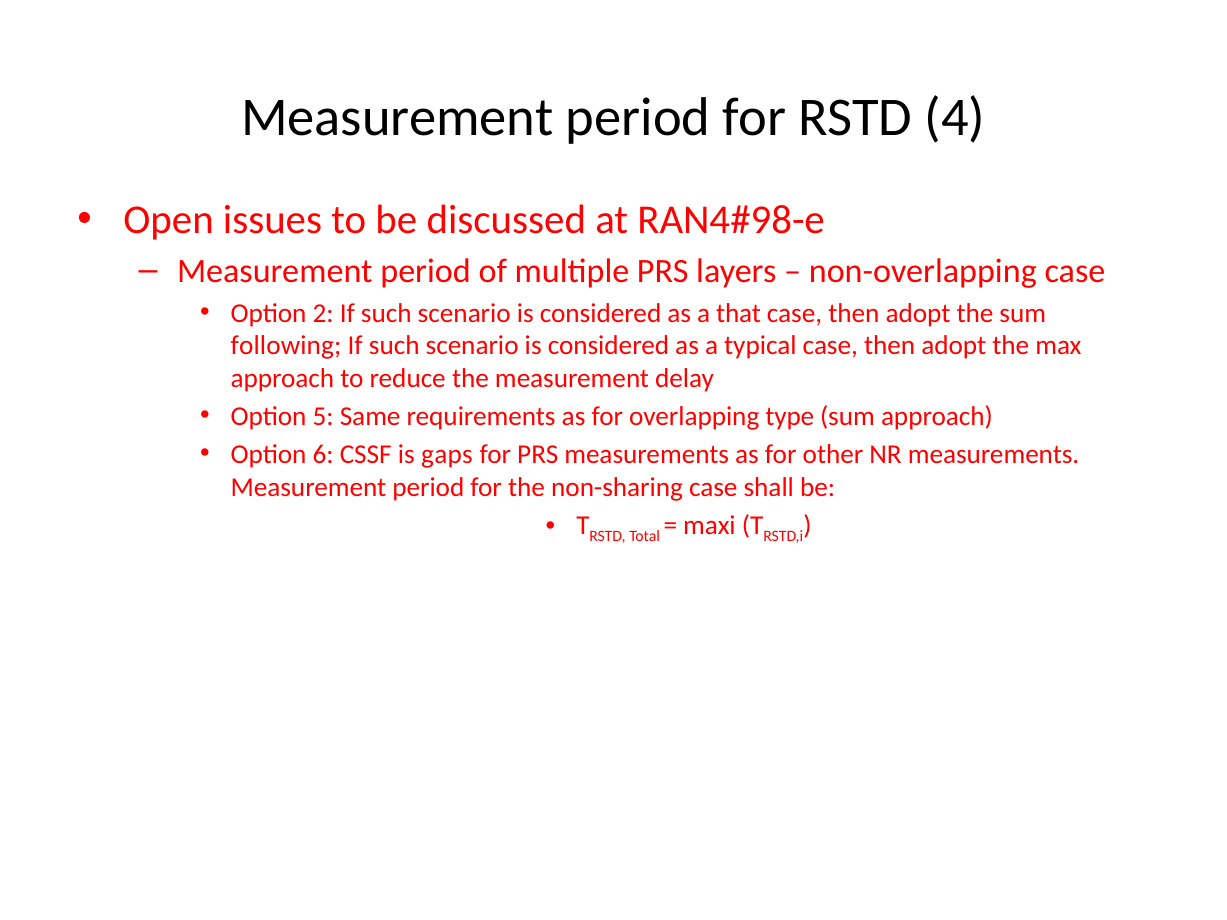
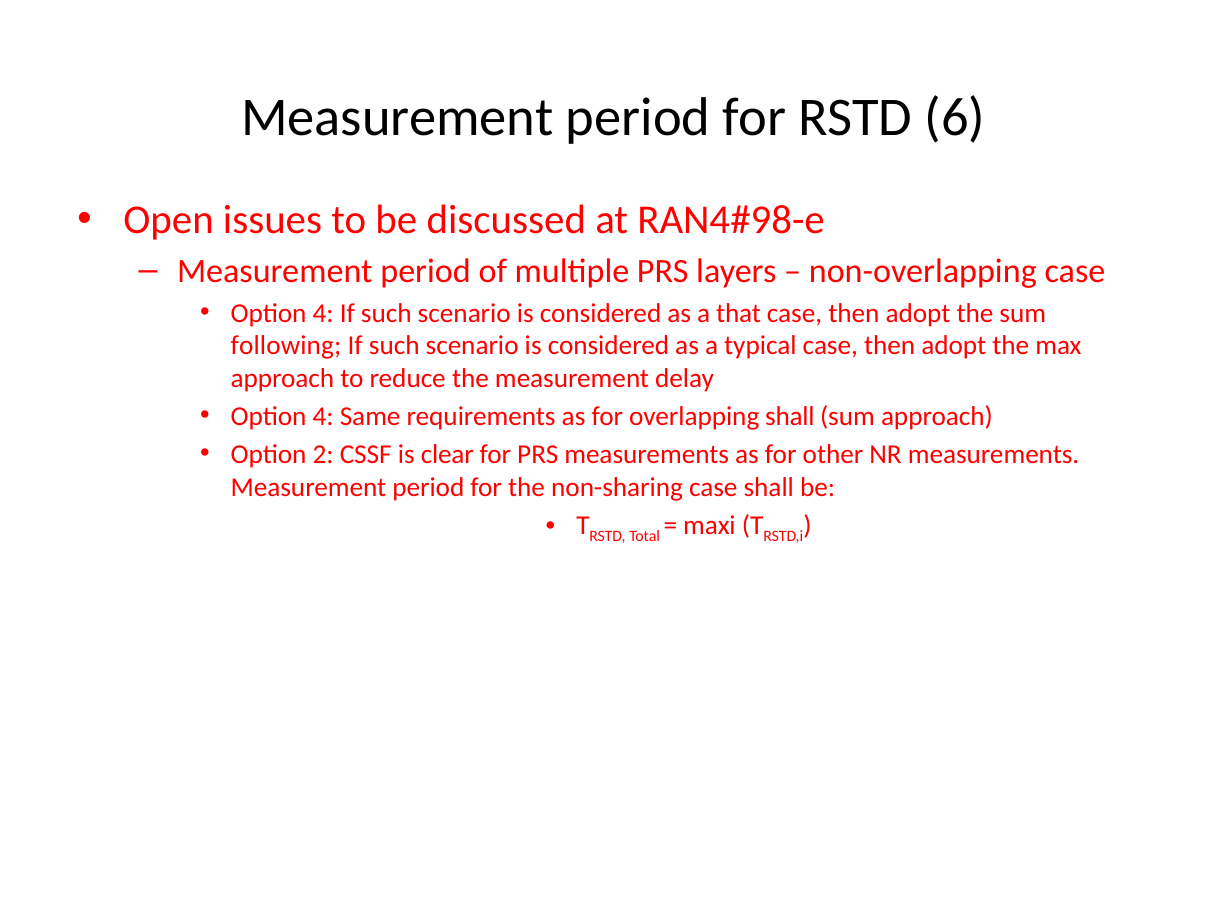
4: 4 -> 6
2 at (323, 313): 2 -> 4
5 at (323, 417): 5 -> 4
overlapping type: type -> shall
6: 6 -> 2
gaps: gaps -> clear
